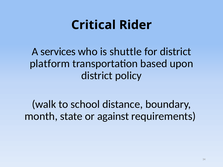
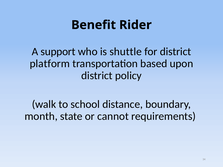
Critical: Critical -> Benefit
services: services -> support
against: against -> cannot
